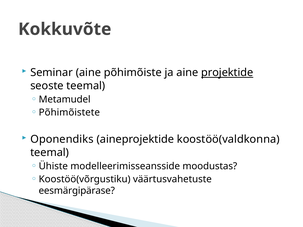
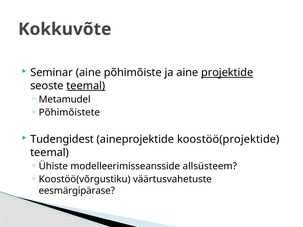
teemal at (86, 86) underline: none -> present
Oponendiks: Oponendiks -> Tudengidest
koostöö(valdkonna: koostöö(valdkonna -> koostöö(projektide
moodustas: moodustas -> allsüsteem
